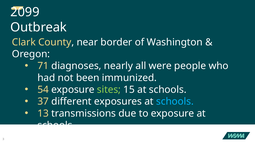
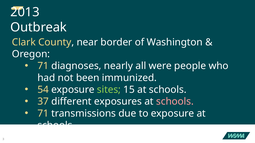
2099: 2099 -> 2013
schools at (175, 102) colour: light blue -> pink
13 at (43, 114): 13 -> 71
